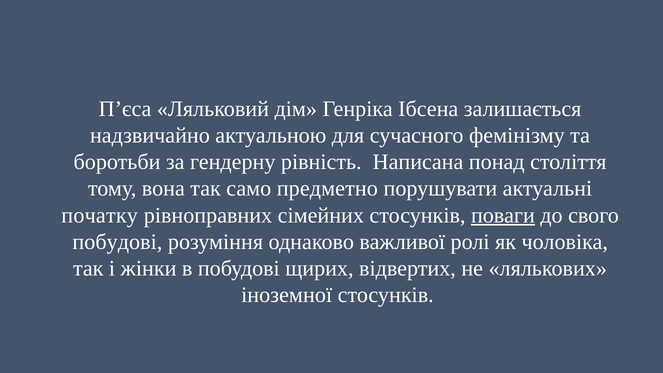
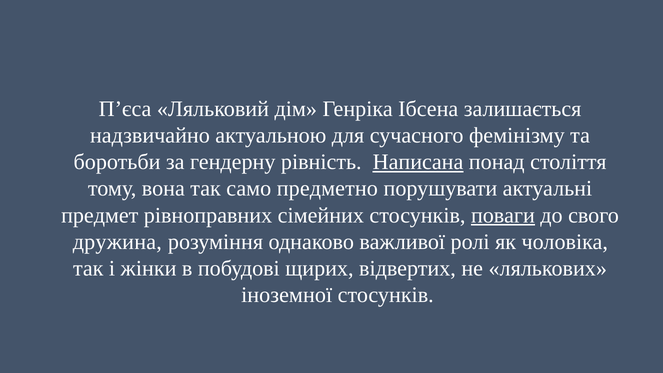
Написана underline: none -> present
початку: початку -> предмет
побудові at (117, 242): побудові -> дружина
